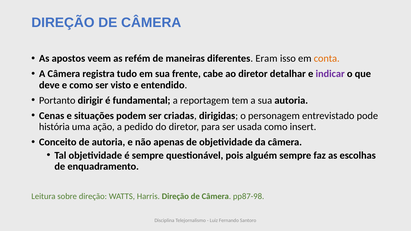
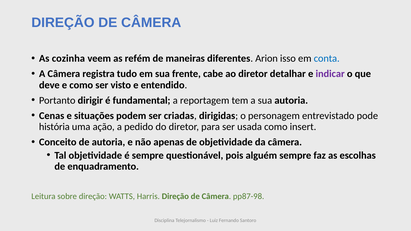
apostos: apostos -> cozinha
Eram: Eram -> Arion
conta colour: orange -> blue
